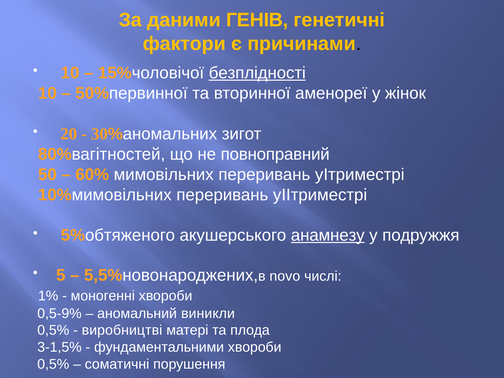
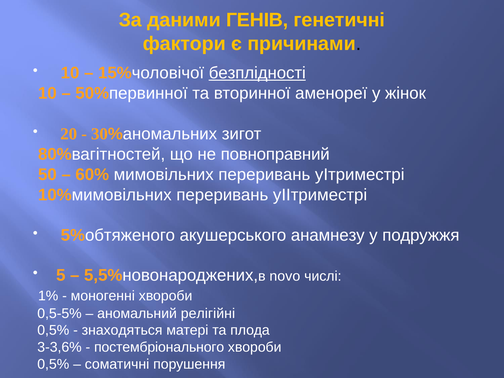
анамнезу underline: present -> none
0,5-9%: 0,5-9% -> 0,5-5%
виникли: виникли -> релігійні
виробництві: виробництві -> знаходяться
3-1,5%: 3-1,5% -> 3-3,6%
фундаментальними: фундаментальними -> постембріонального
